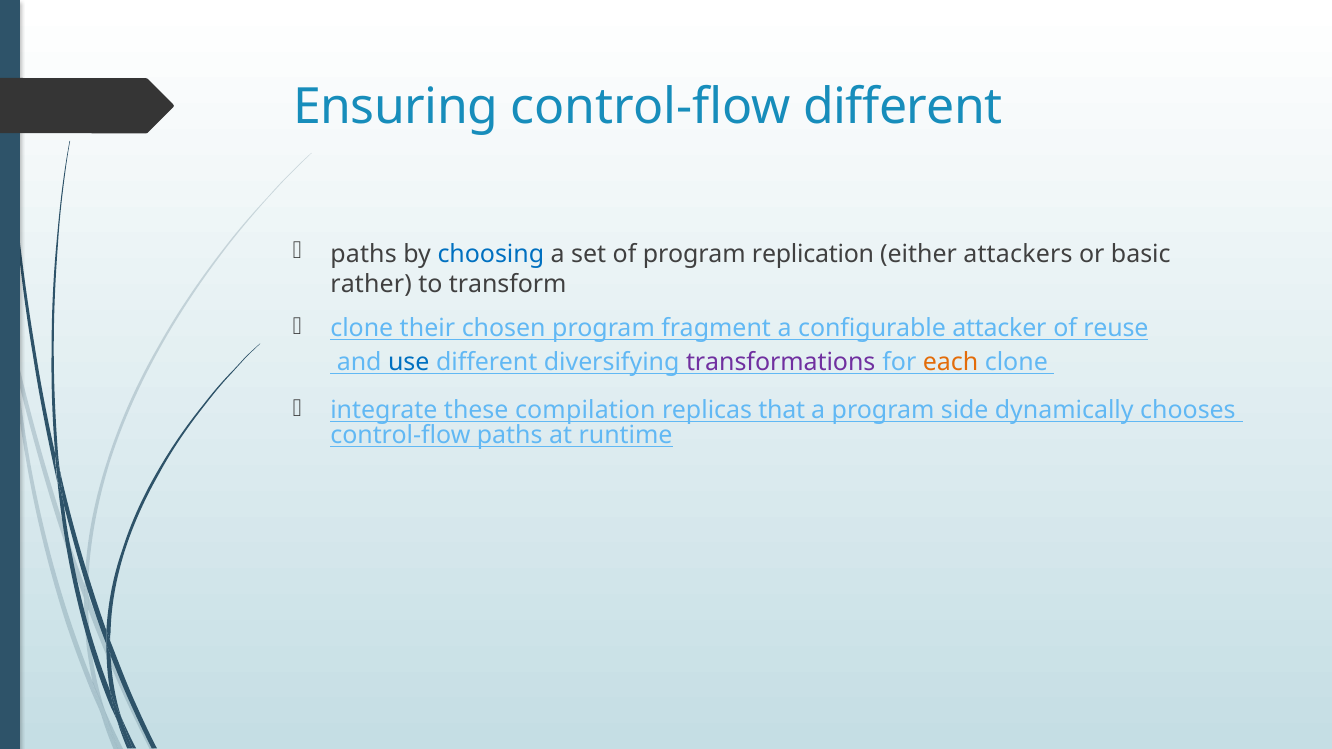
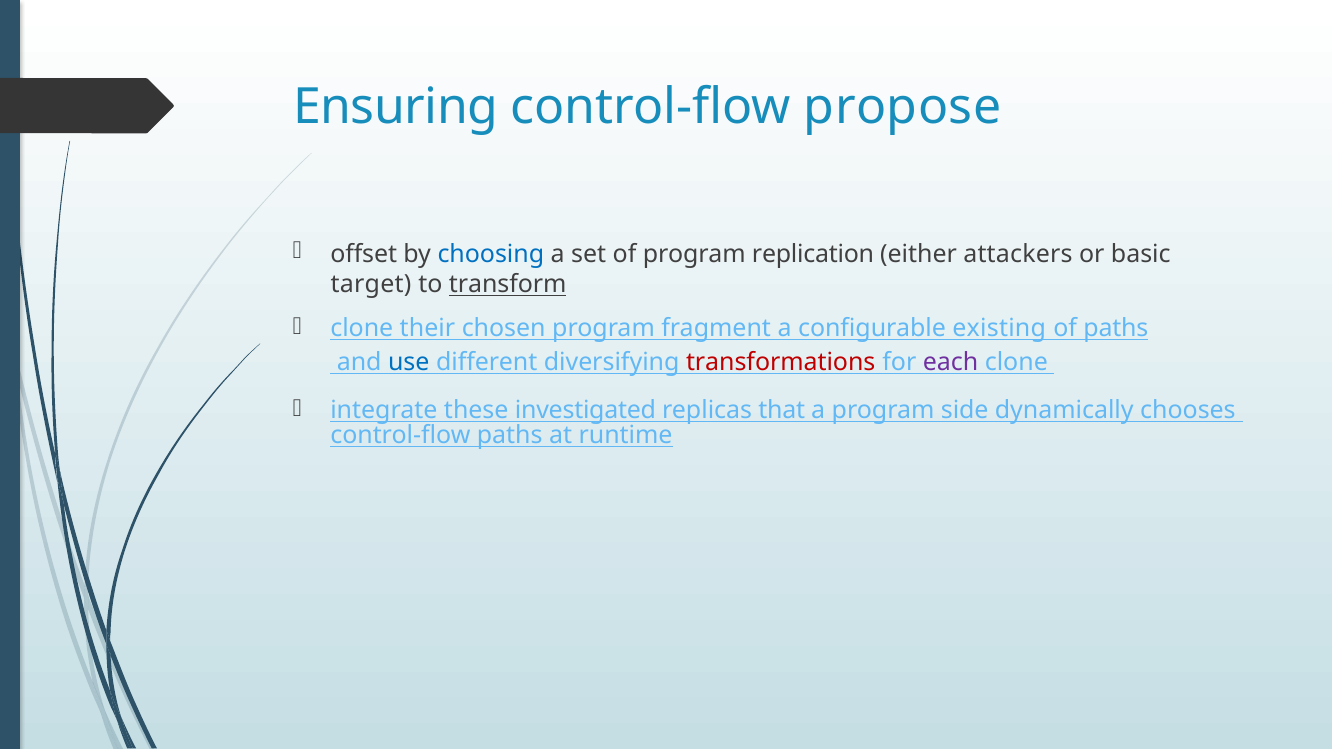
control-flow different: different -> propose
paths at (364, 255): paths -> offset
rather: rather -> target
transform underline: none -> present
attacker: attacker -> existing
of reuse: reuse -> paths
transformations colour: purple -> red
each colour: orange -> purple
compilation: compilation -> investigated
